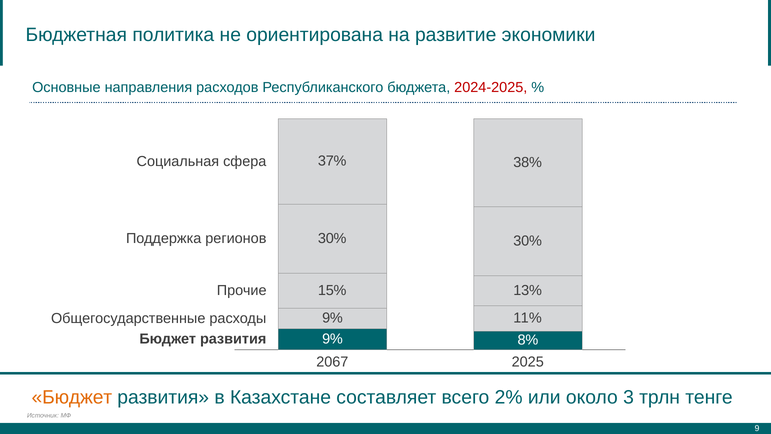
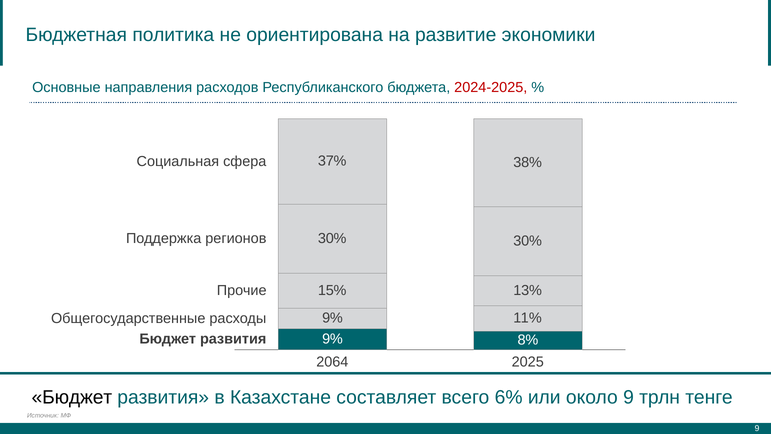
2067: 2067 -> 2064
Бюджет at (72, 397) colour: orange -> black
2%: 2% -> 6%
около 3: 3 -> 9
